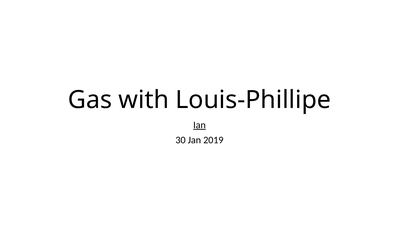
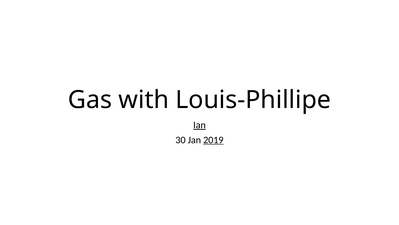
2019 underline: none -> present
